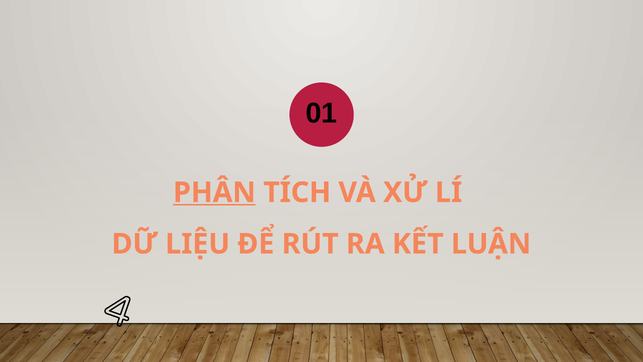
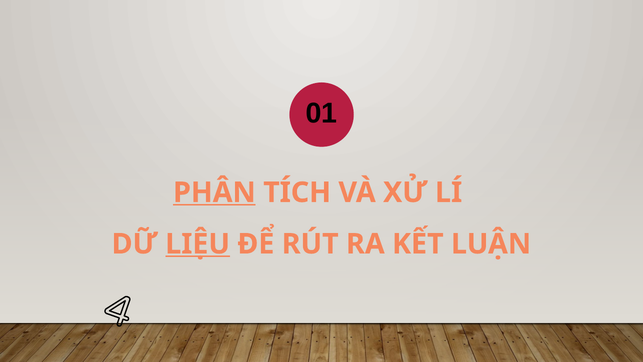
LIỆU underline: none -> present
